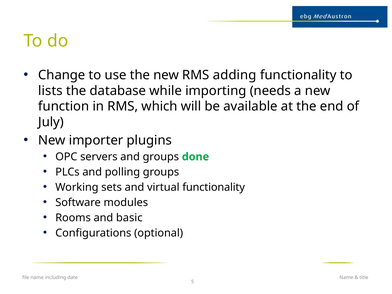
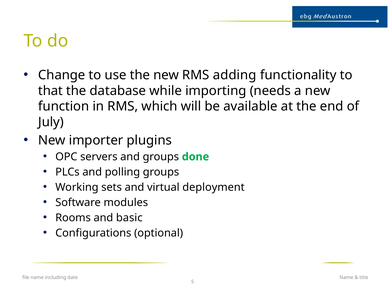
lists: lists -> that
virtual functionality: functionality -> deployment
